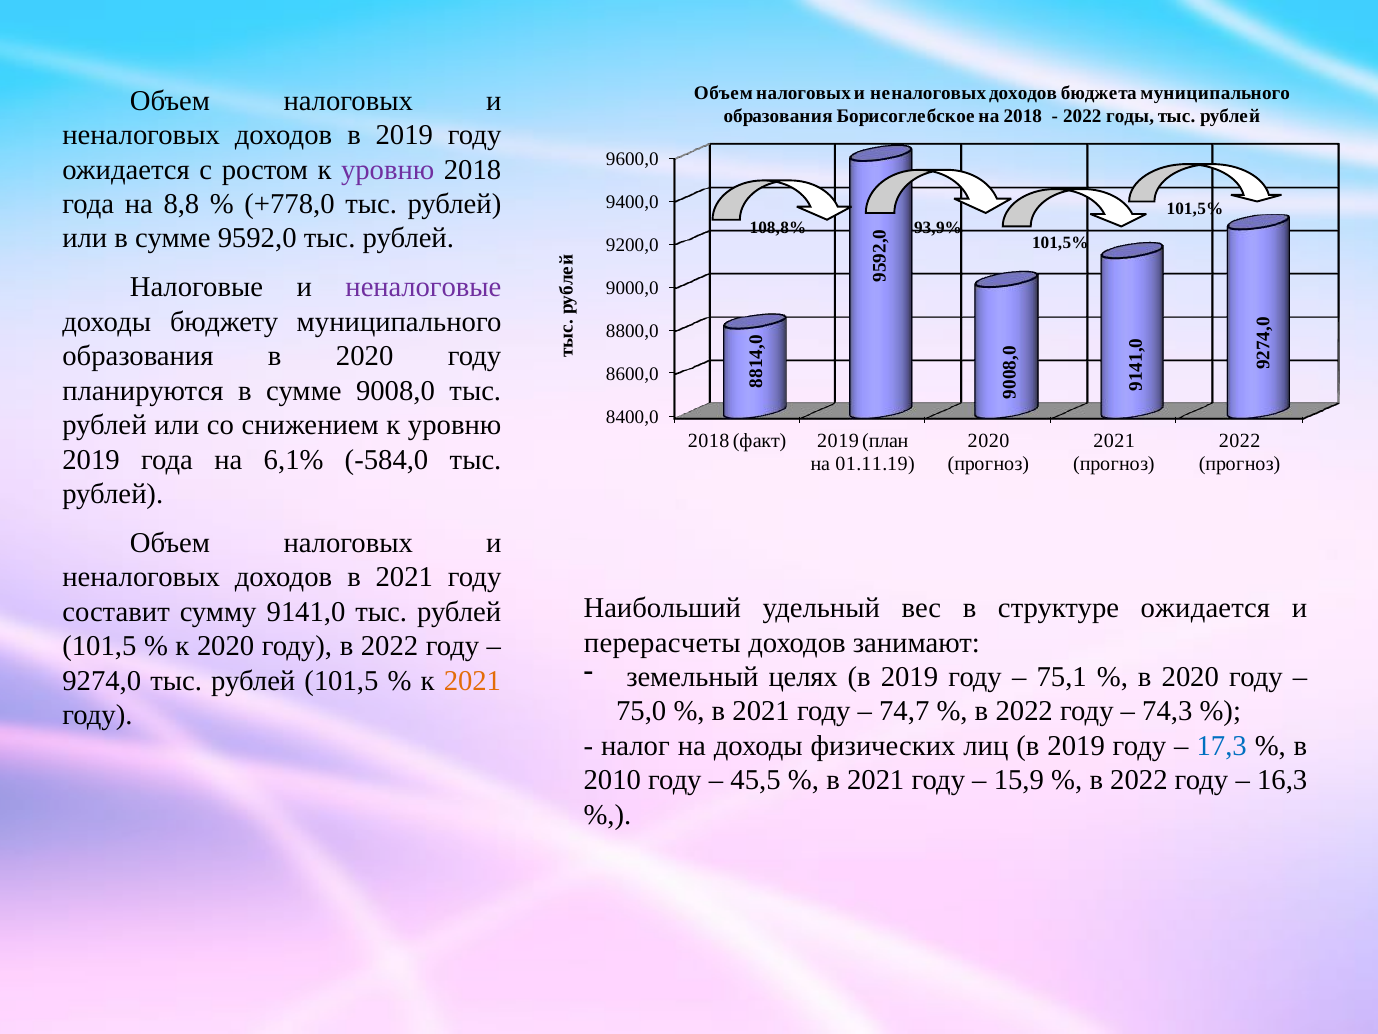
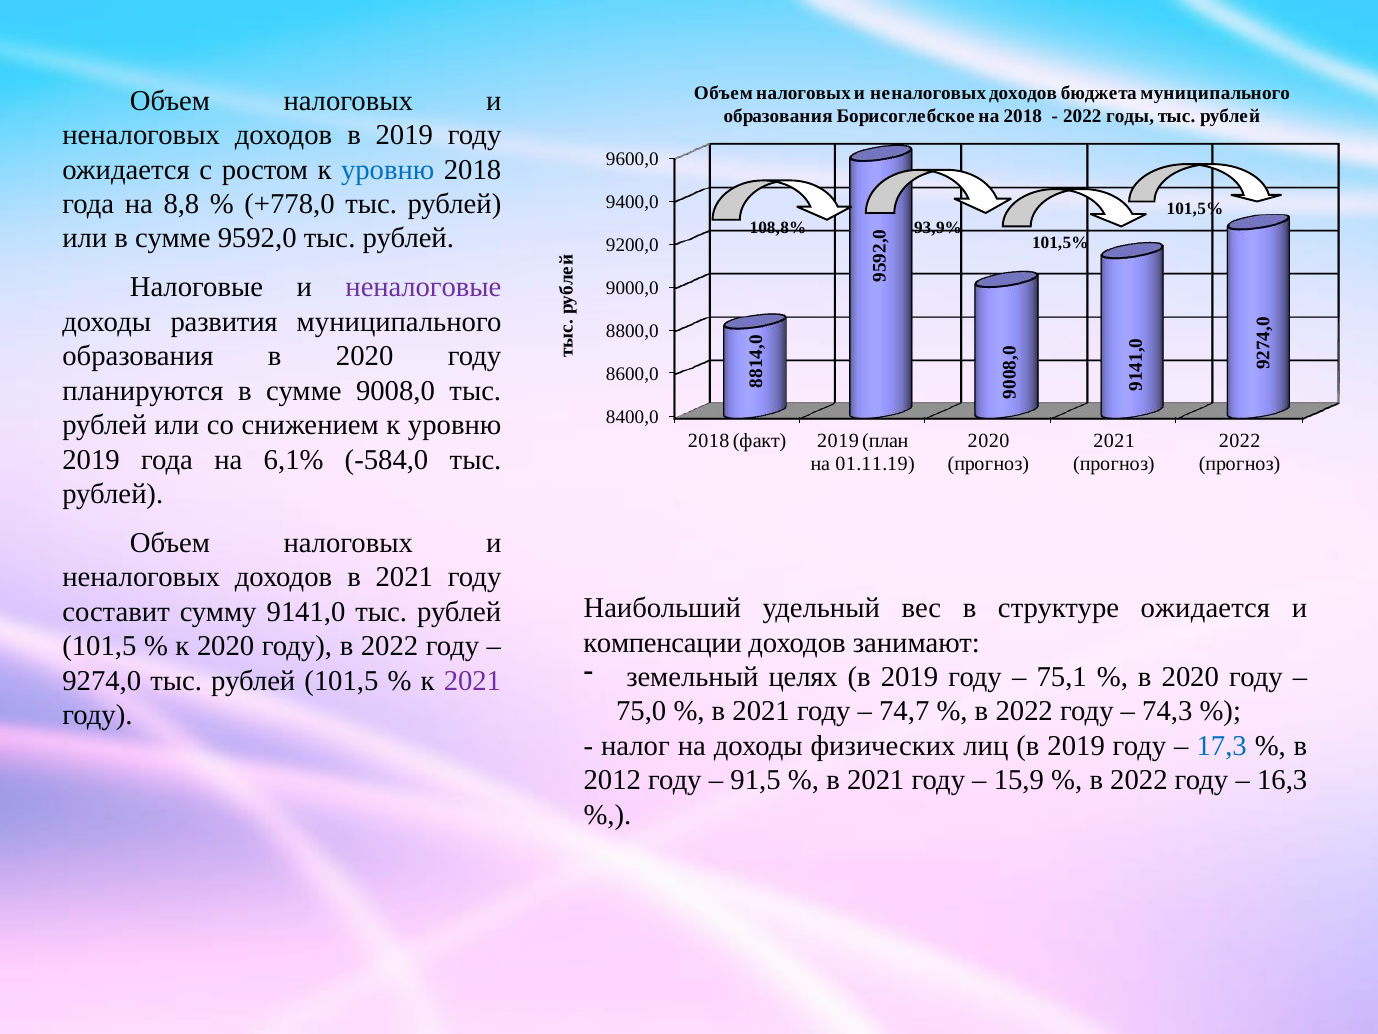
уровню at (388, 170) colour: purple -> blue
бюджету: бюджету -> развития
перерасчеты: перерасчеты -> компенсации
2021 at (472, 681) colour: orange -> purple
2010: 2010 -> 2012
45,5: 45,5 -> 91,5
